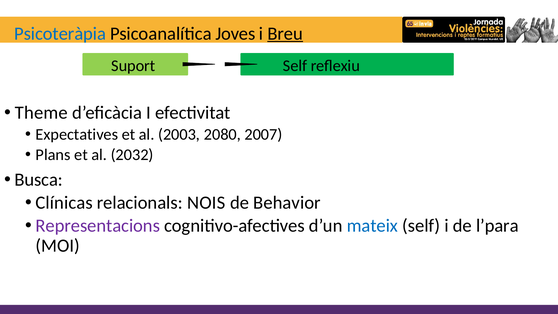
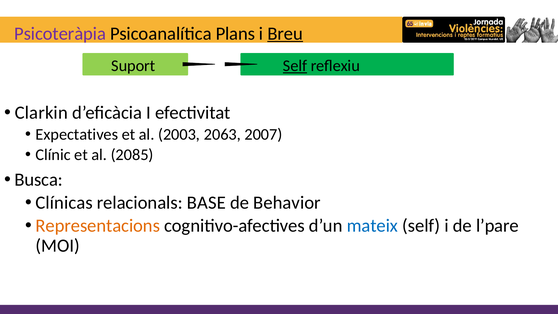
Psicoteràpia colour: blue -> purple
Joves: Joves -> Plans
Self at (295, 66) underline: none -> present
Theme: Theme -> Clarkin
2080: 2080 -> 2063
Plans: Plans -> Clínic
2032: 2032 -> 2085
NOIS: NOIS -> BASE
Representacions colour: purple -> orange
l’para: l’para -> l’pare
